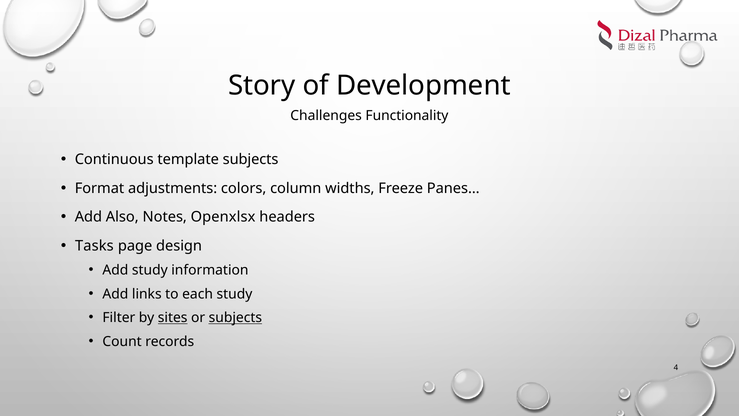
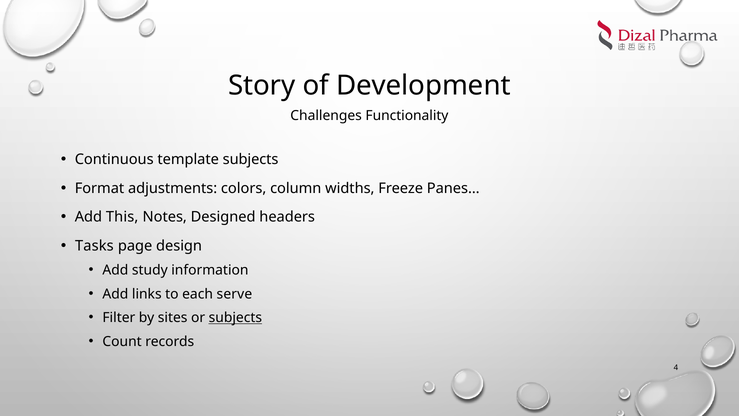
Also: Also -> This
Openxlsx: Openxlsx -> Designed
each study: study -> serve
sites underline: present -> none
